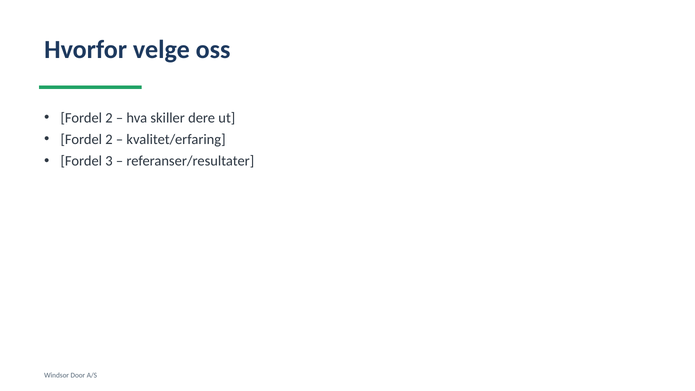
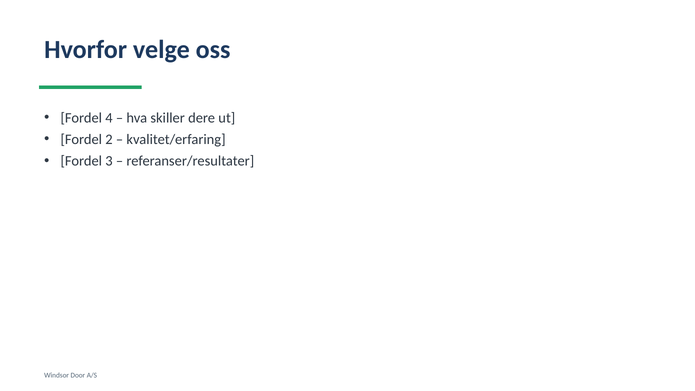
2 at (109, 118): 2 -> 4
